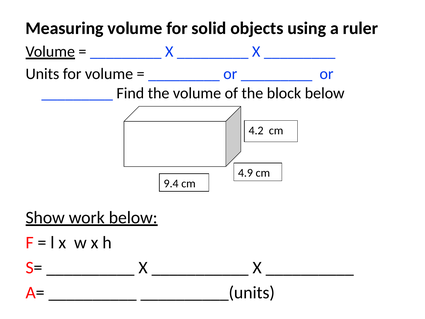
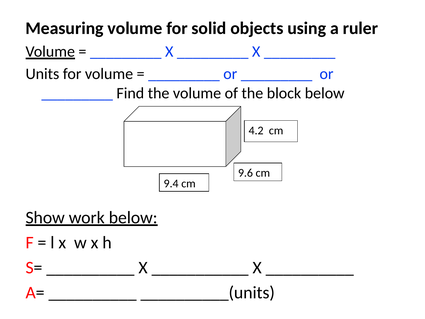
4.9: 4.9 -> 9.6
